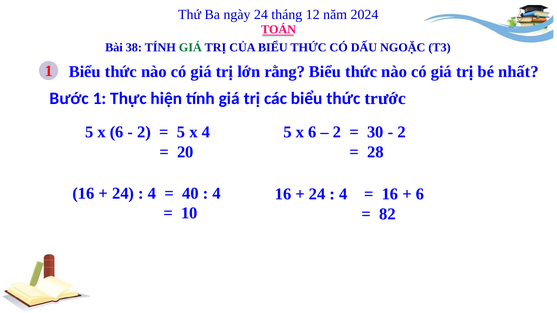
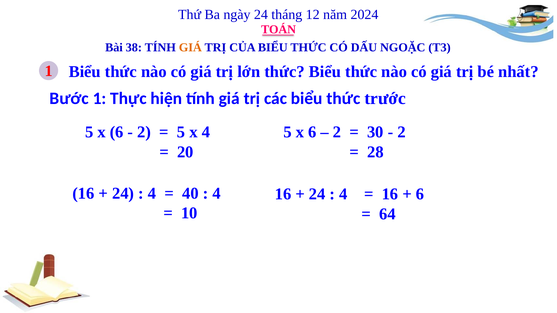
GIÁ at (190, 48) colour: green -> orange
lớn rằng: rằng -> thức
82: 82 -> 64
